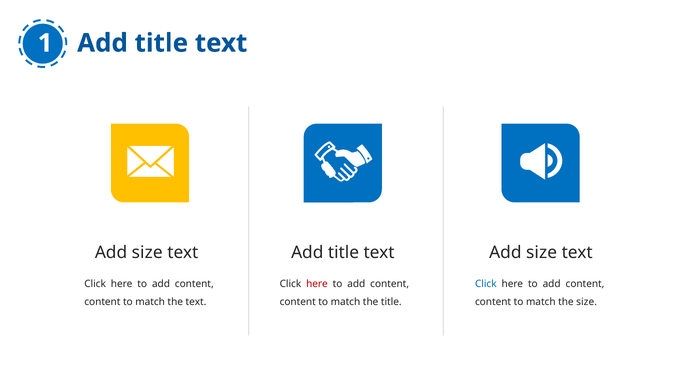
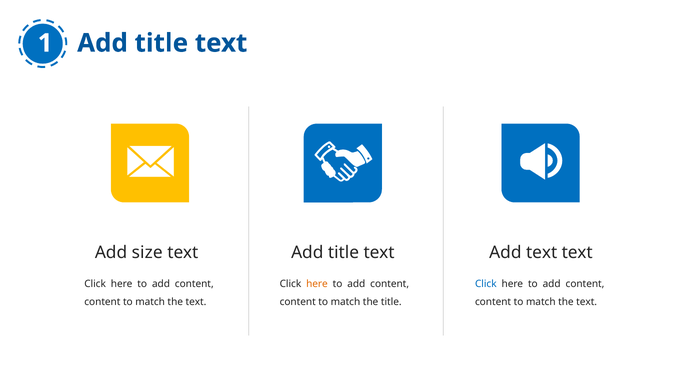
size at (542, 253): size -> text
here at (317, 284) colour: red -> orange
size at (587, 302): size -> text
